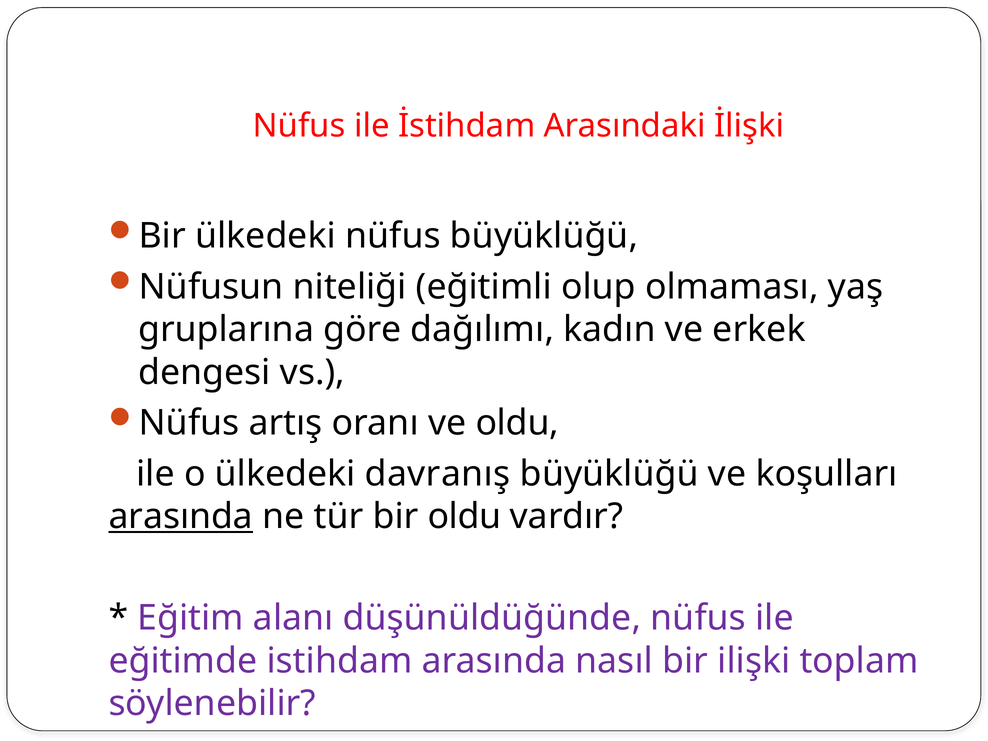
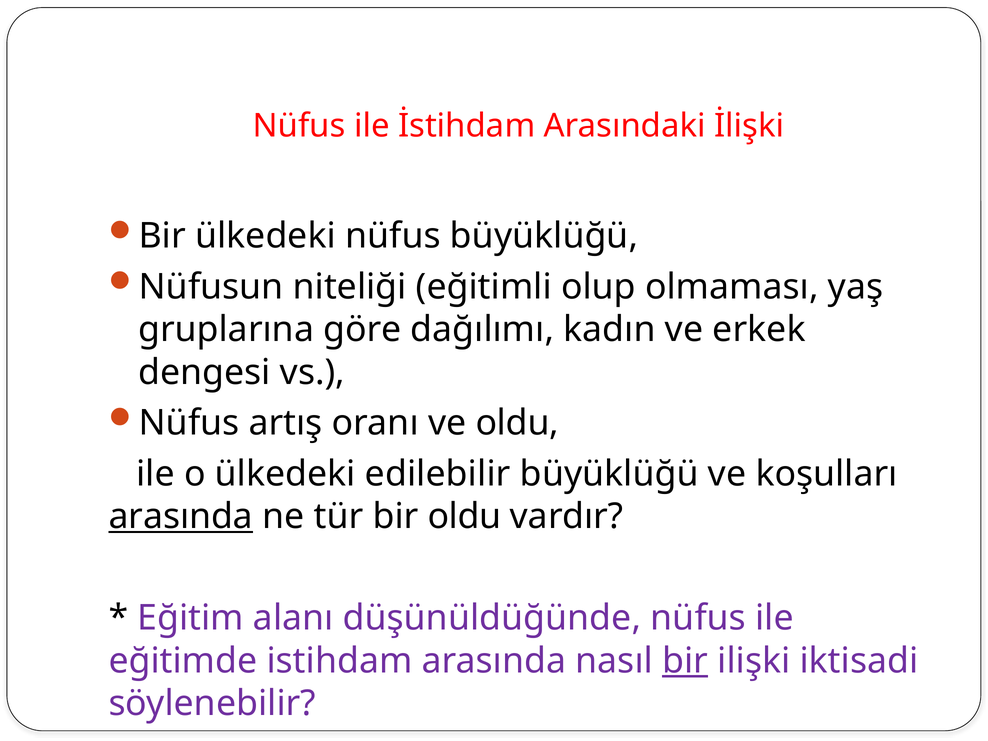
davranış: davranış -> edilebilir
bir at (685, 661) underline: none -> present
toplam: toplam -> iktisadi
